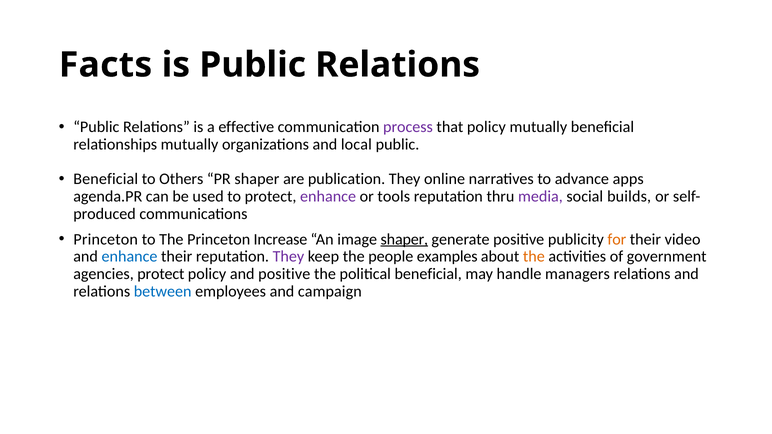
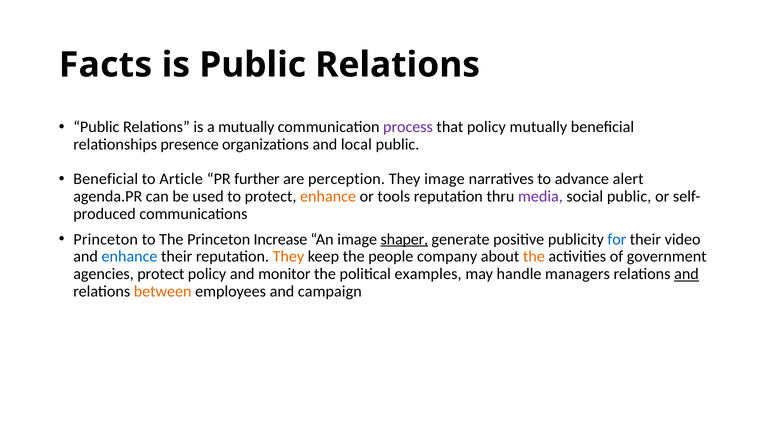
a effective: effective -> mutually
relationships mutually: mutually -> presence
Others: Others -> Article
PR shaper: shaper -> further
publication: publication -> perception
They online: online -> image
apps: apps -> alert
enhance at (328, 197) colour: purple -> orange
social builds: builds -> public
for colour: orange -> blue
They at (288, 257) colour: purple -> orange
examples: examples -> company
and positive: positive -> monitor
political beneficial: beneficial -> examples
and at (686, 274) underline: none -> present
between colour: blue -> orange
